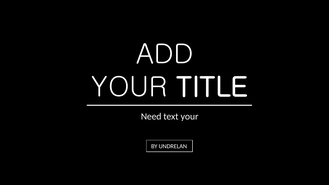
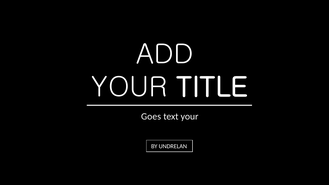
Need: Need -> Goes
